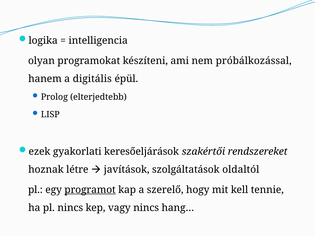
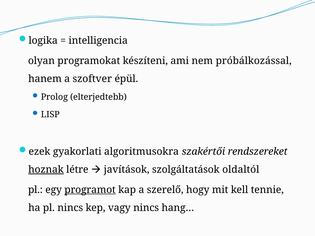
digitális: digitális -> szoftver
keresőeljárások: keresőeljárások -> algoritmusokra
hoznak underline: none -> present
